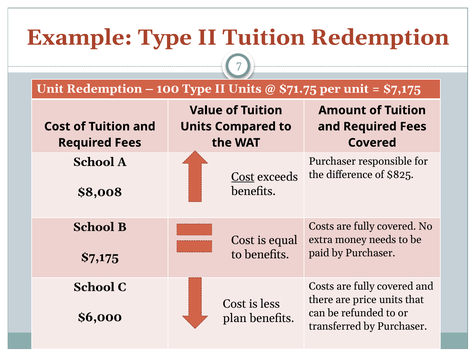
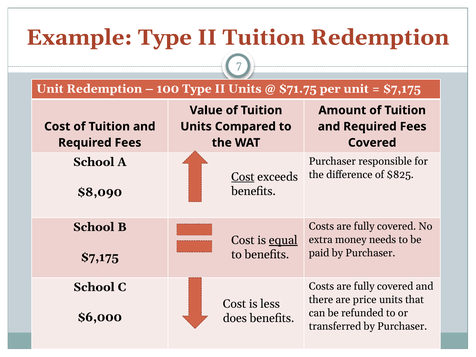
$8,008: $8,008 -> $8,090
equal underline: none -> present
plan: plan -> does
